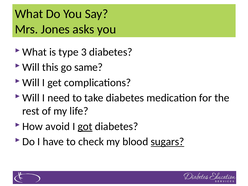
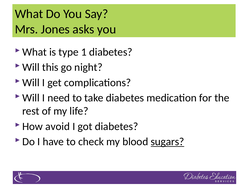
3: 3 -> 1
same: same -> night
got underline: present -> none
